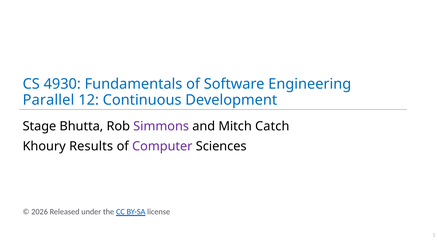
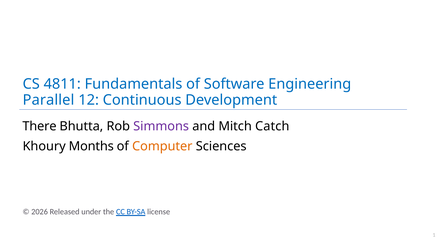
4930: 4930 -> 4811
Stage: Stage -> There
Results: Results -> Months
Computer colour: purple -> orange
